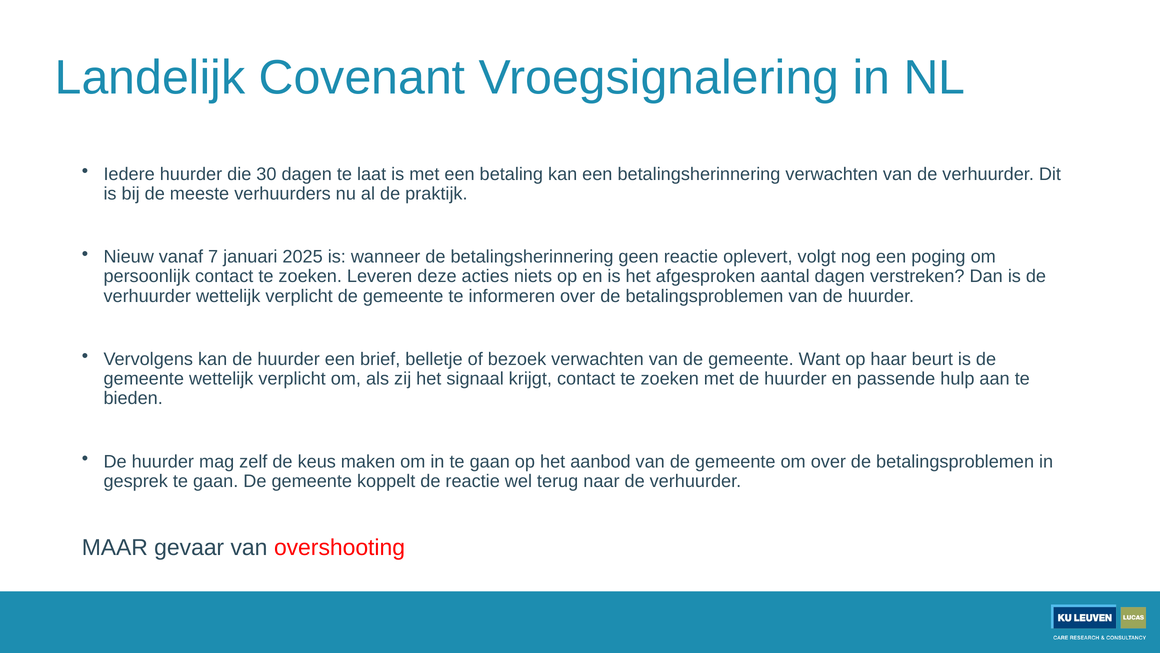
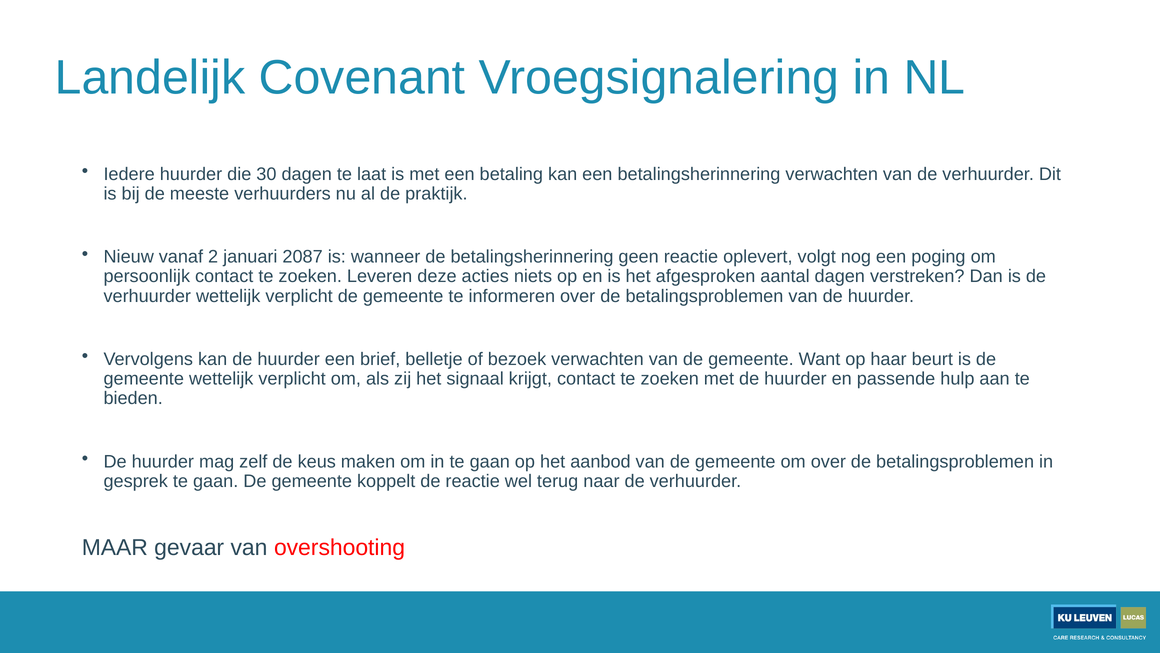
7: 7 -> 2
2025: 2025 -> 2087
